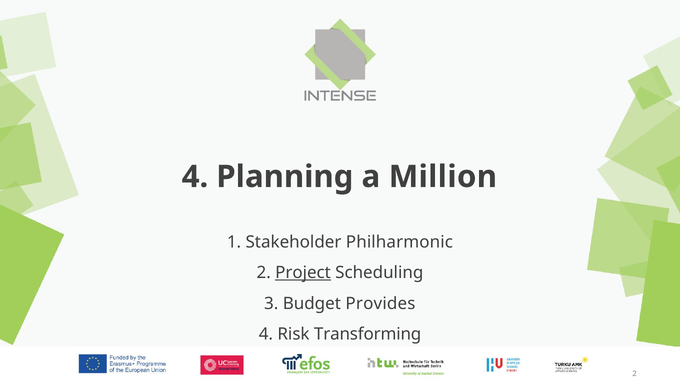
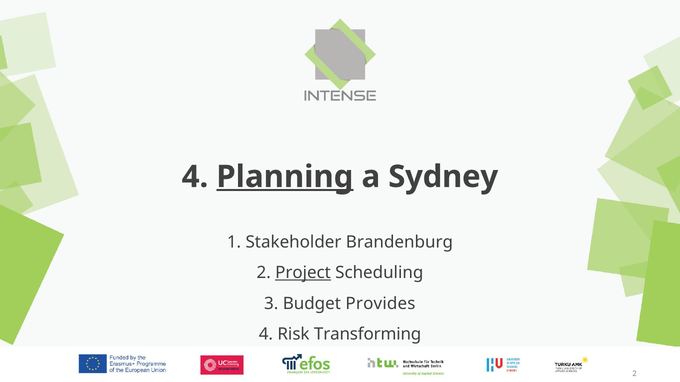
Planning underline: none -> present
Million: Million -> Sydney
Philharmonic: Philharmonic -> Brandenburg
